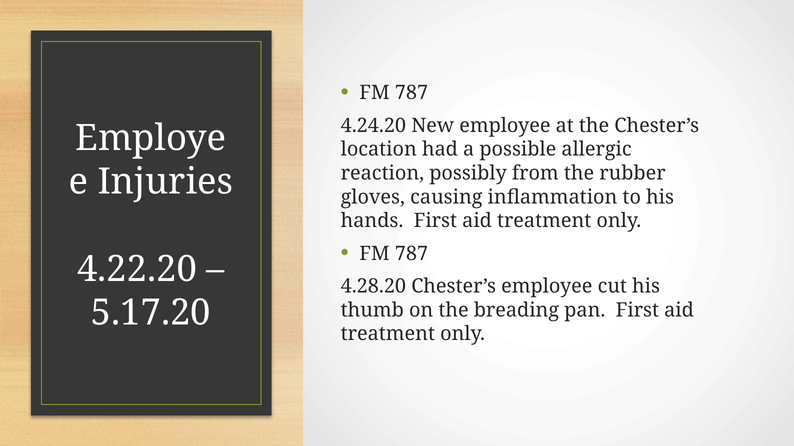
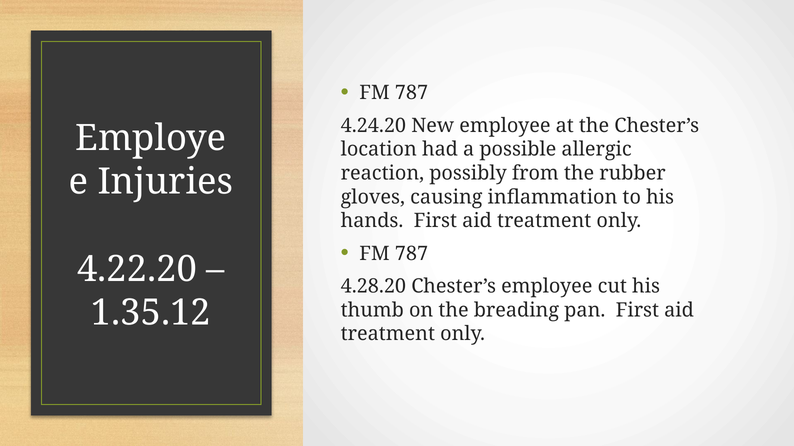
5.17.20: 5.17.20 -> 1.35.12
